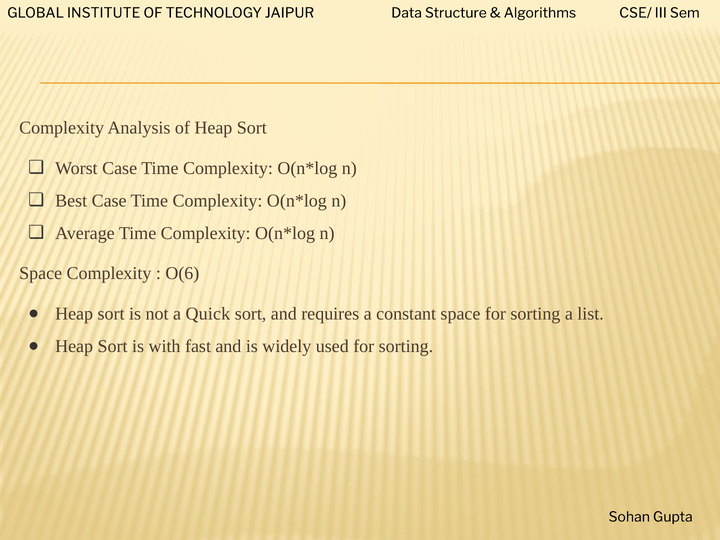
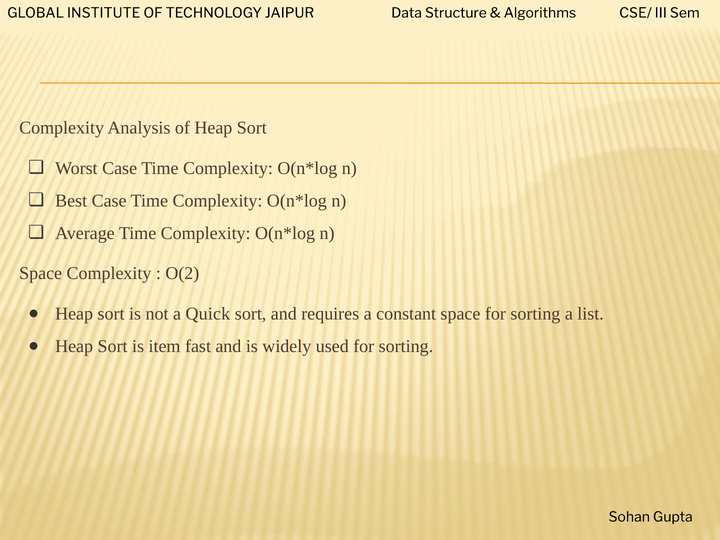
O(6: O(6 -> O(2
with: with -> item
